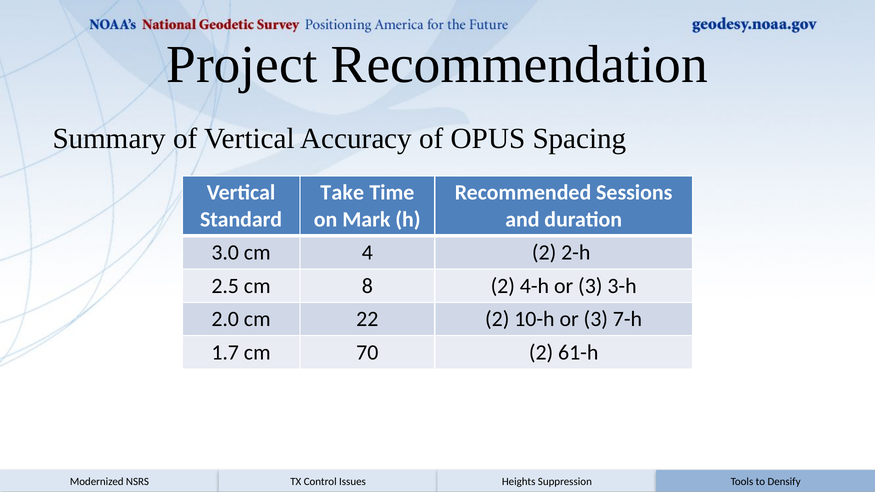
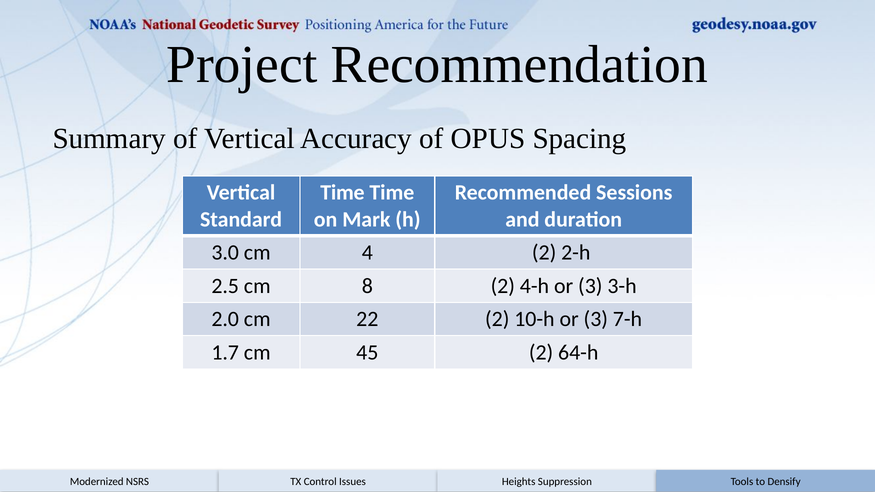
Take at (342, 193): Take -> Time
70: 70 -> 45
61-h: 61-h -> 64-h
